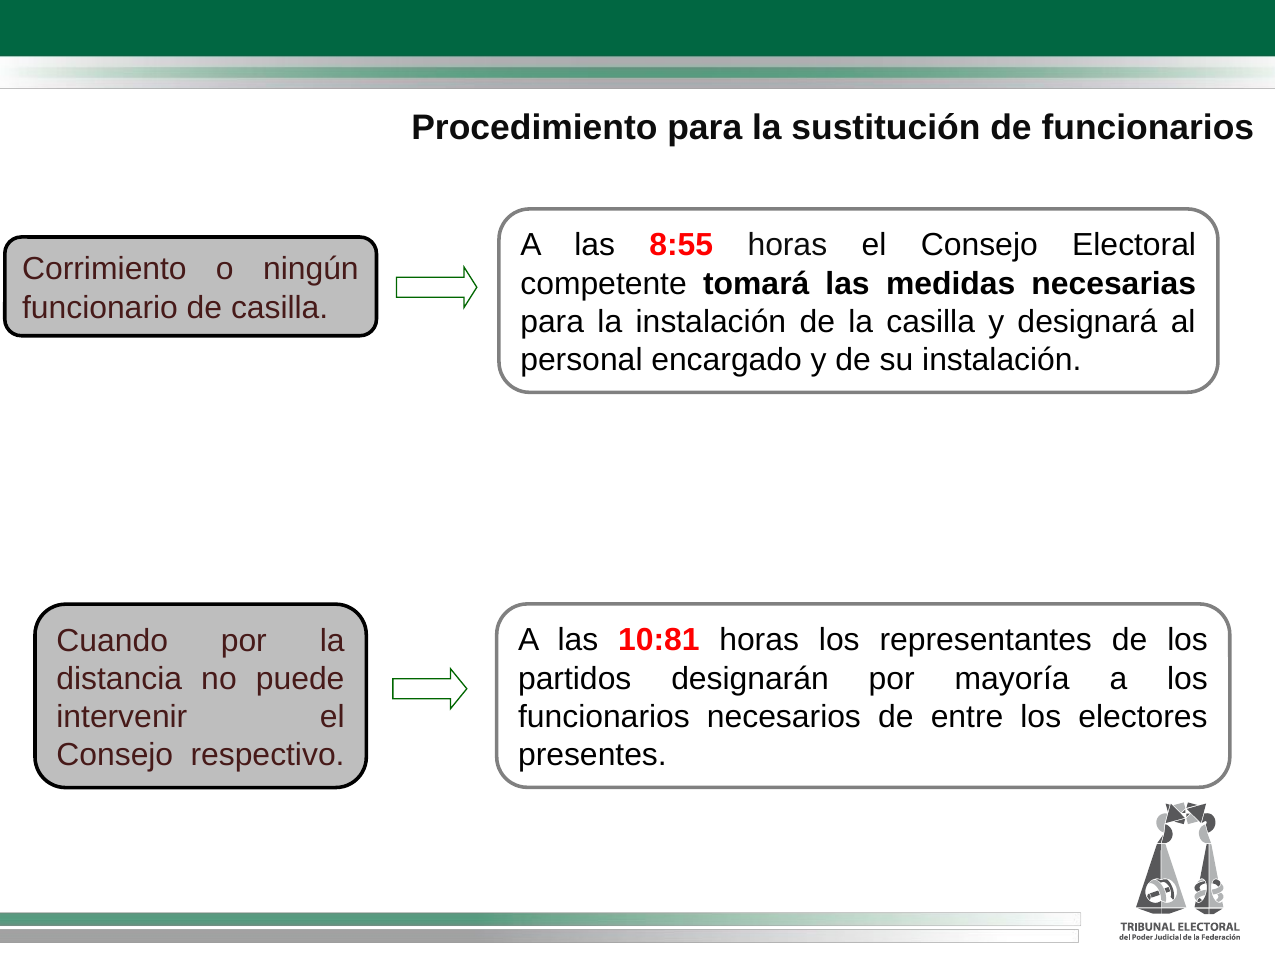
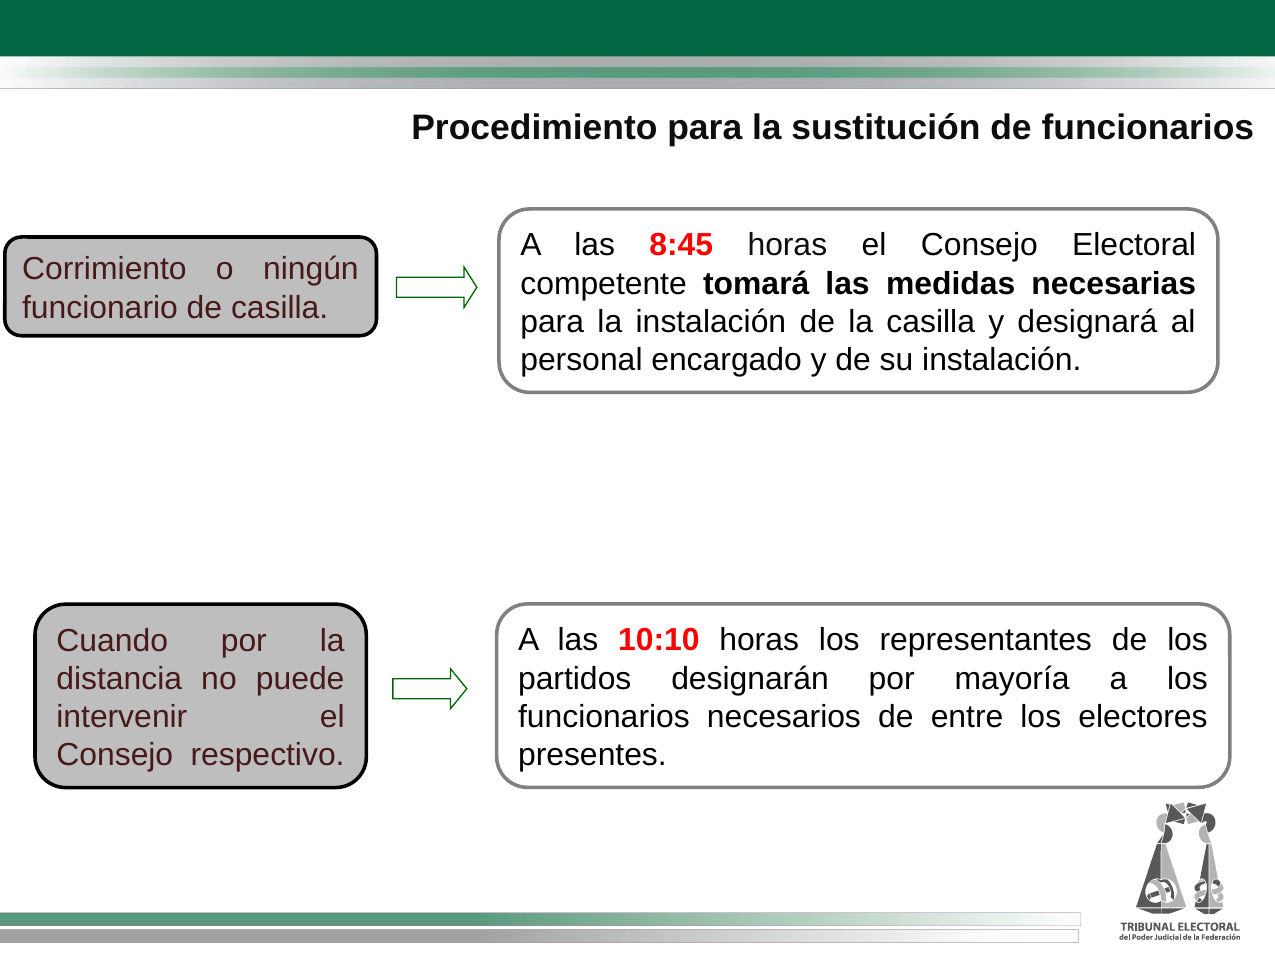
8:55: 8:55 -> 8:45
10:81: 10:81 -> 10:10
